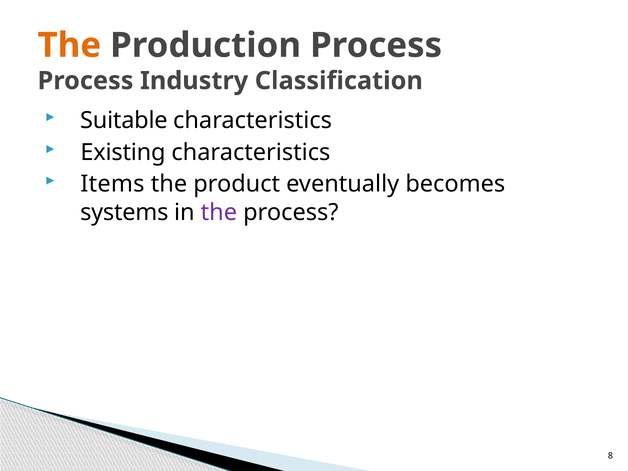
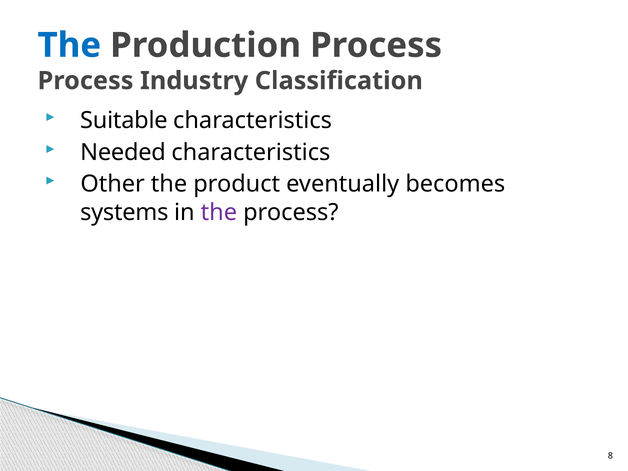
The at (69, 45) colour: orange -> blue
Existing: Existing -> Needed
Items: Items -> Other
